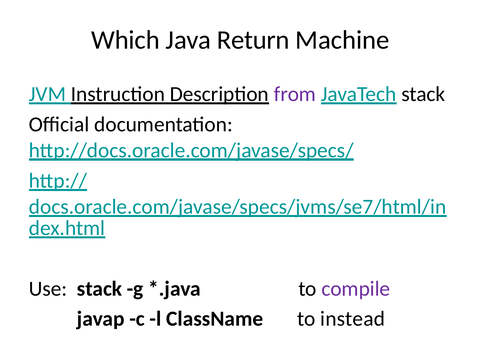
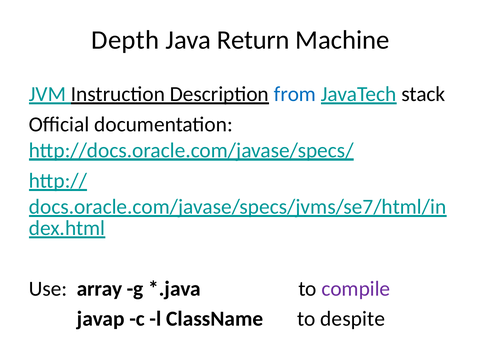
Which: Which -> Depth
from colour: purple -> blue
Use stack: stack -> array
instead: instead -> despite
